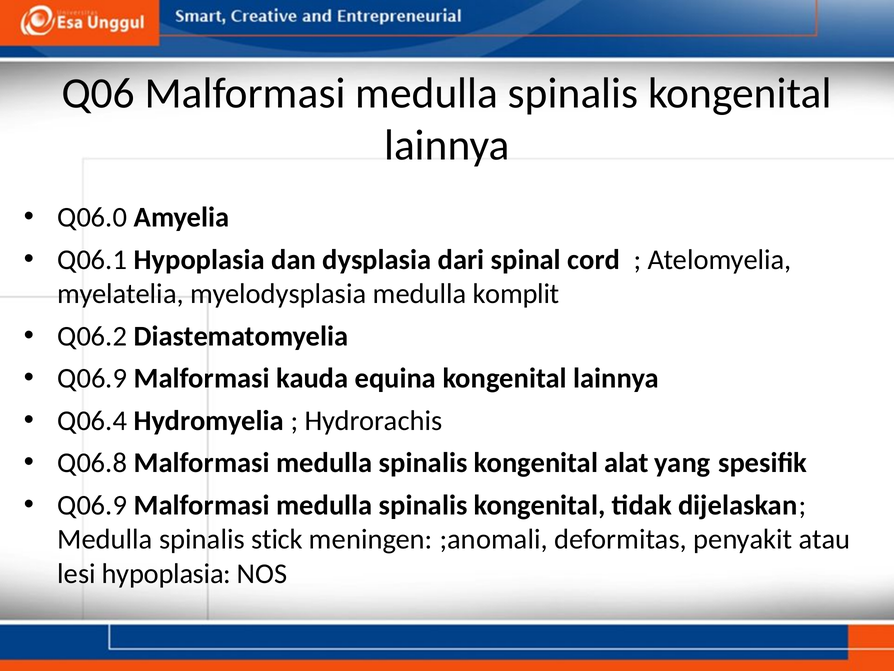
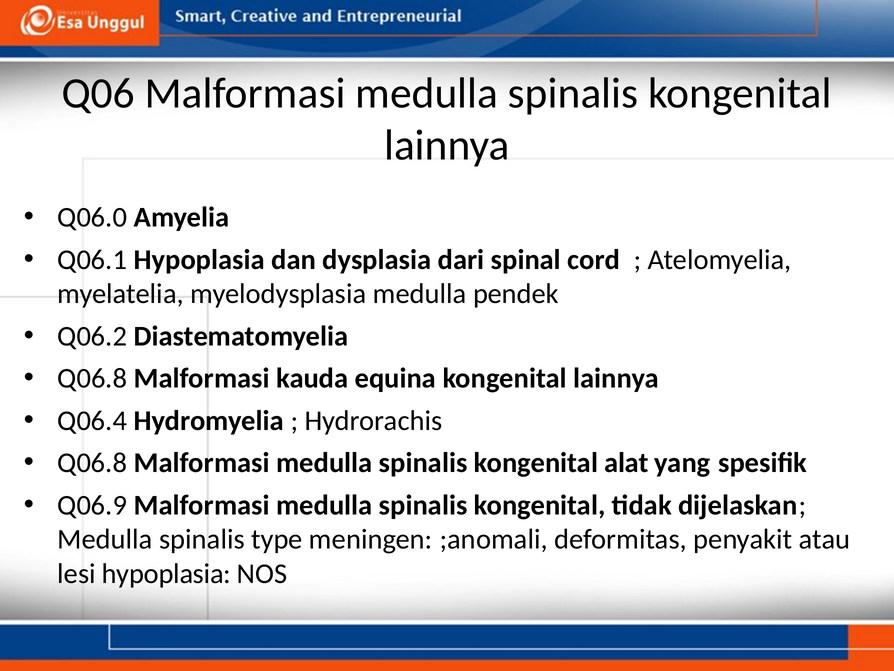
komplit: komplit -> pendek
Q06.9 at (92, 378): Q06.9 -> Q06.8
stick: stick -> type
